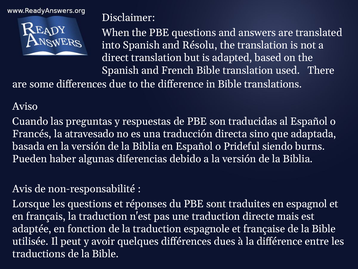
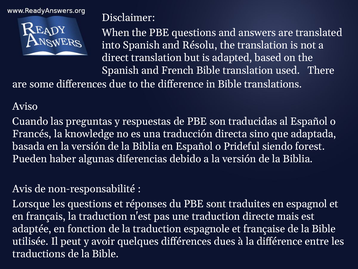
atravesado: atravesado -> knowledge
burns: burns -> forest
